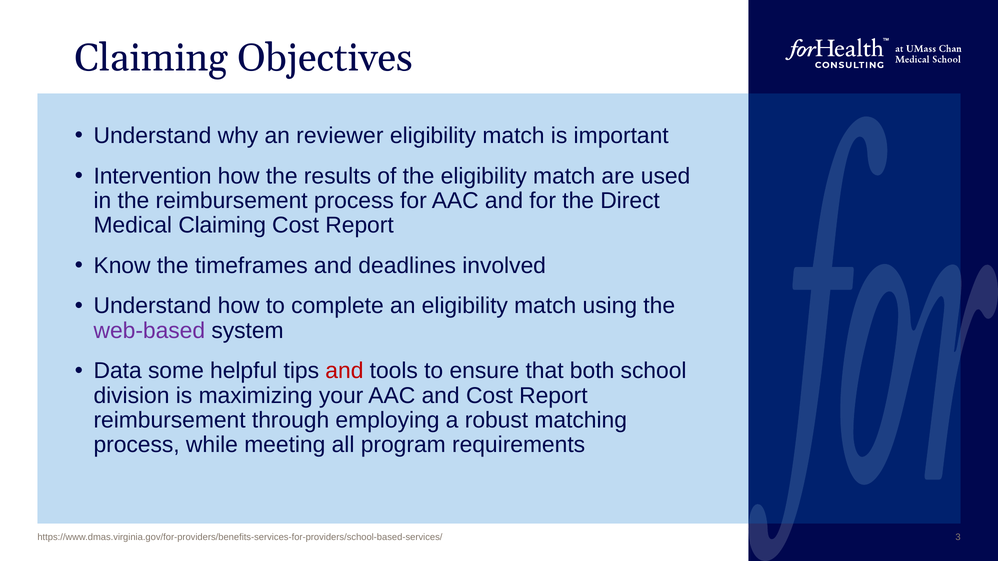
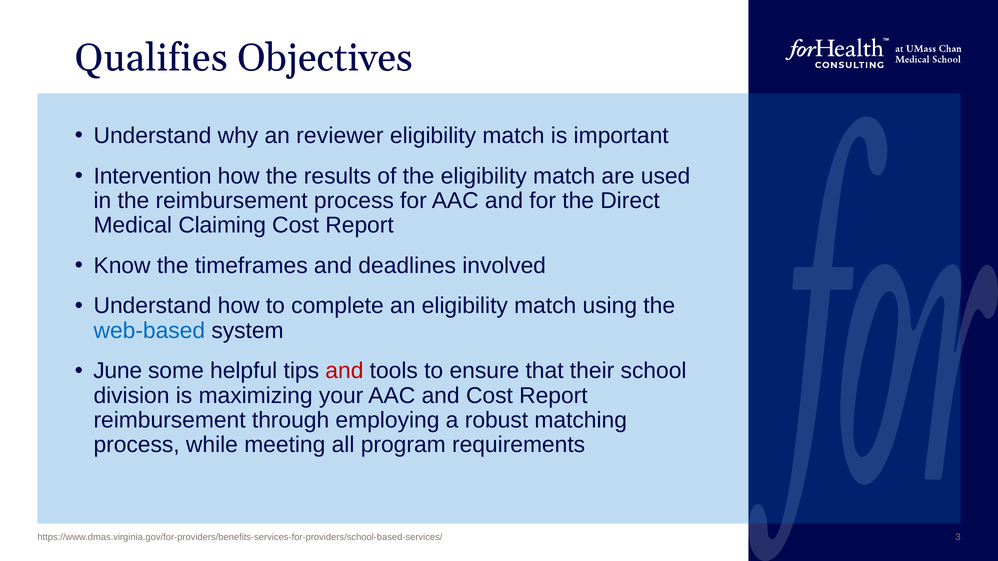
Claiming at (151, 58): Claiming -> Qualifies
web-based colour: purple -> blue
Data: Data -> June
both: both -> their
